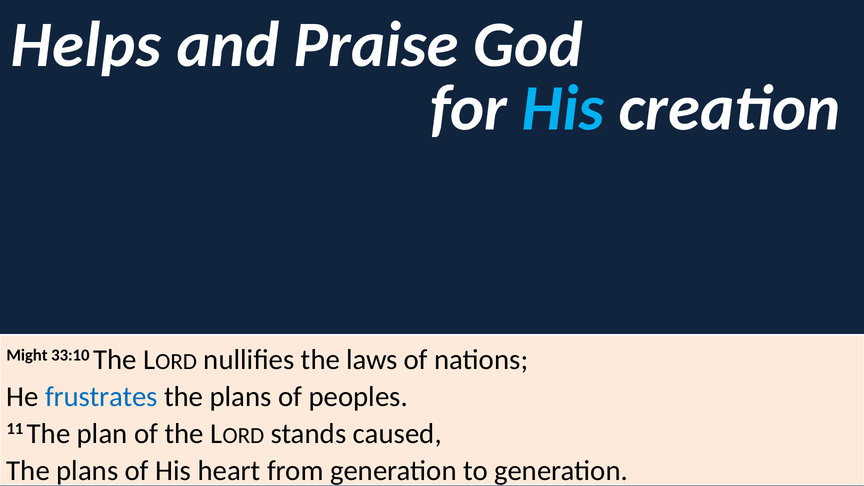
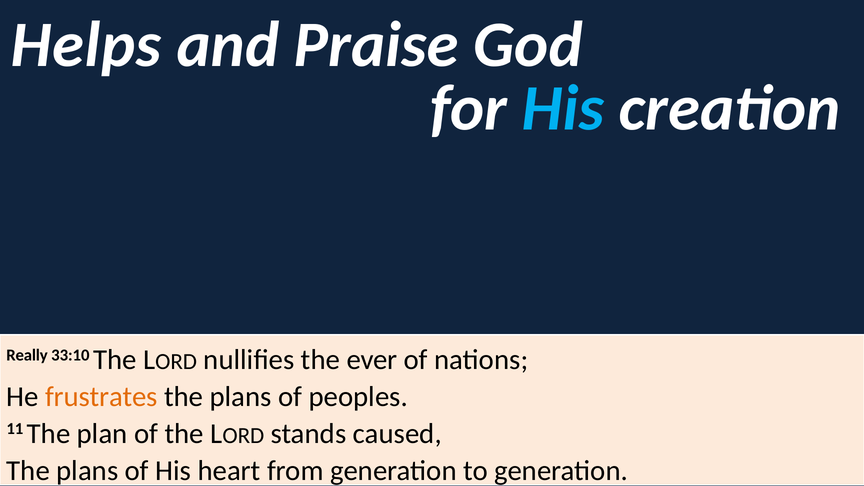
Might: Might -> Really
laws: laws -> ever
frustrates colour: blue -> orange
